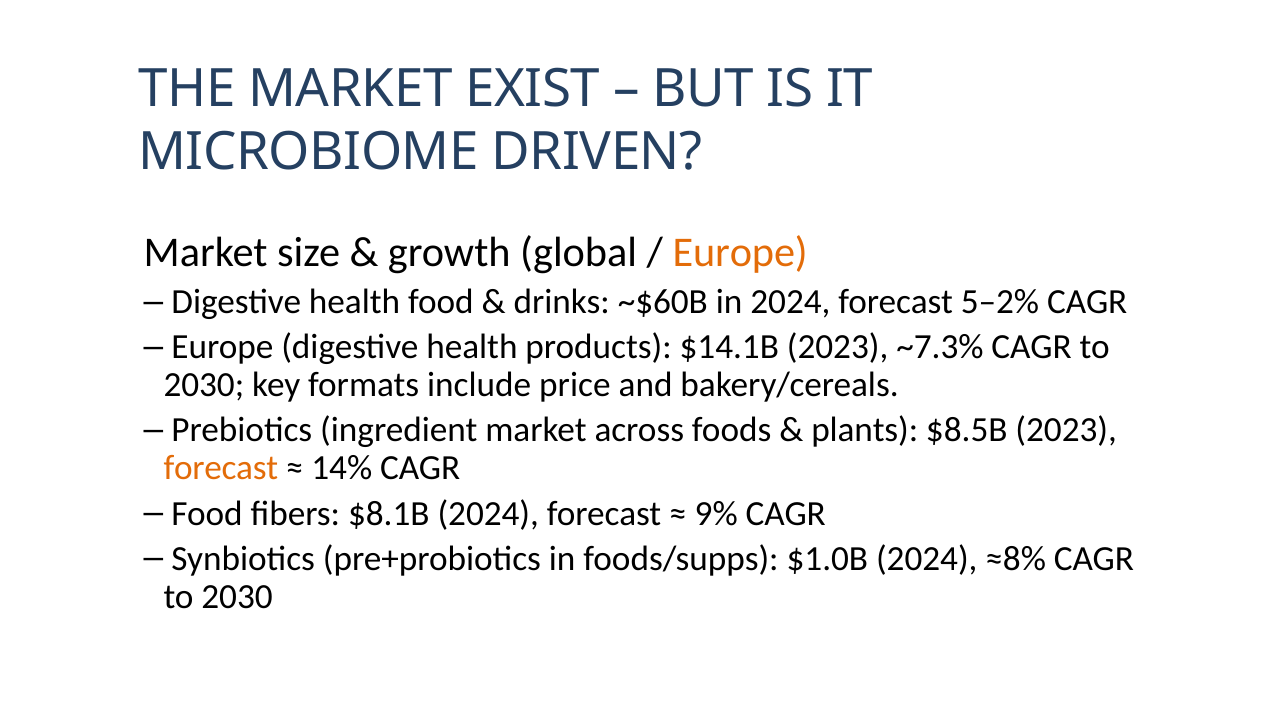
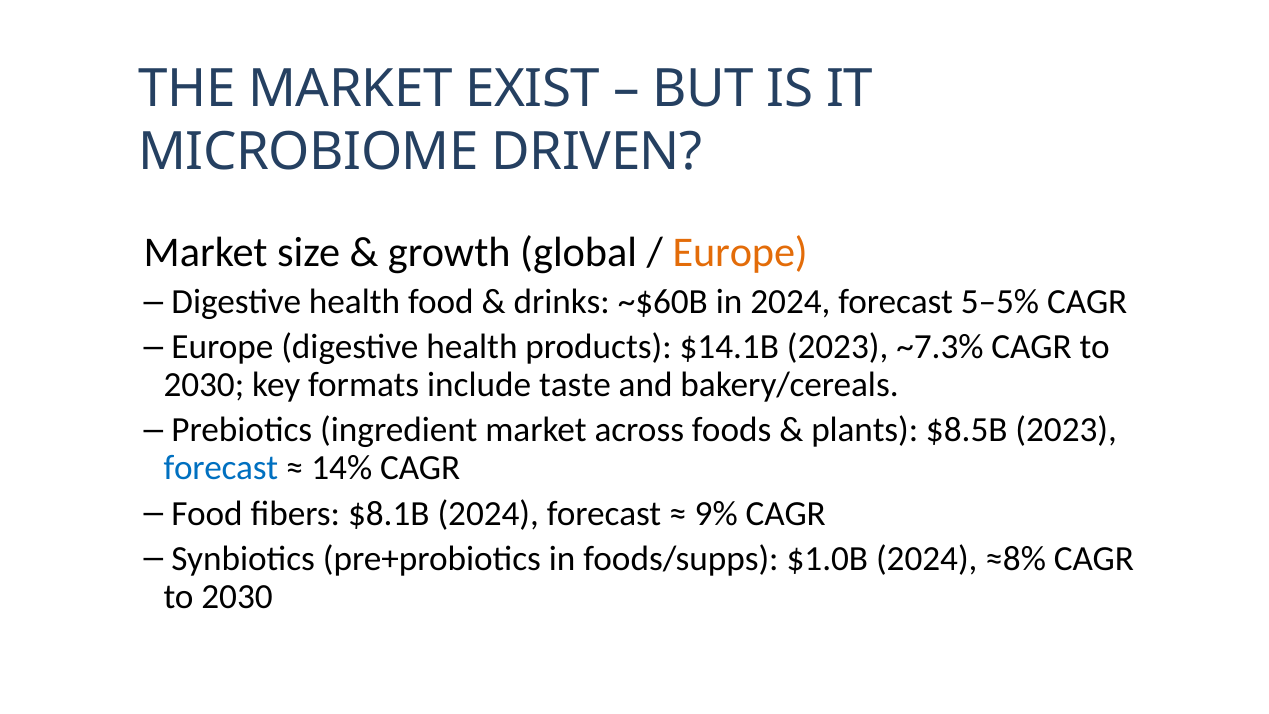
5–2%: 5–2% -> 5–5%
price: price -> taste
forecast at (221, 468) colour: orange -> blue
